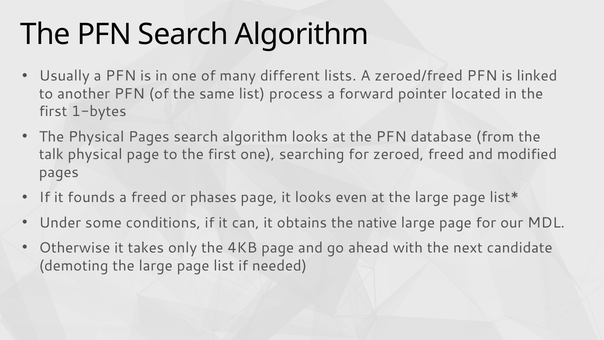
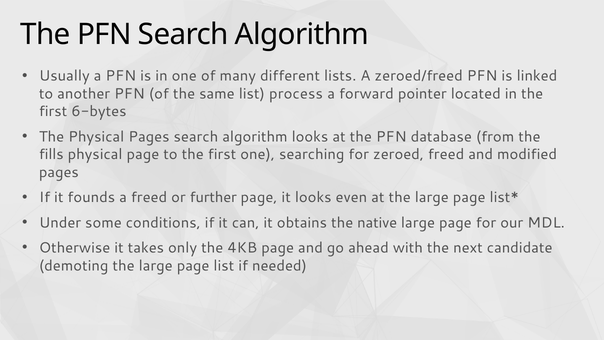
1-bytes: 1-bytes -> 6-bytes
talk: talk -> fills
phases: phases -> further
